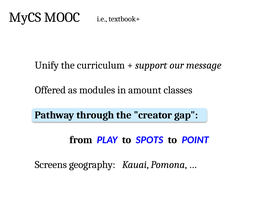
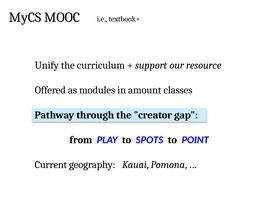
message: message -> resource
Screens: Screens -> Current
